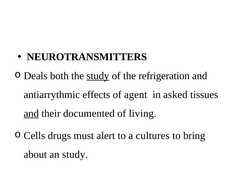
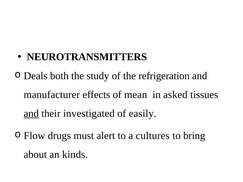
study at (98, 76) underline: present -> none
antiarrythmic: antiarrythmic -> manufacturer
agent: agent -> mean
documented: documented -> investigated
living: living -> easily
Cells: Cells -> Flow
an study: study -> kinds
